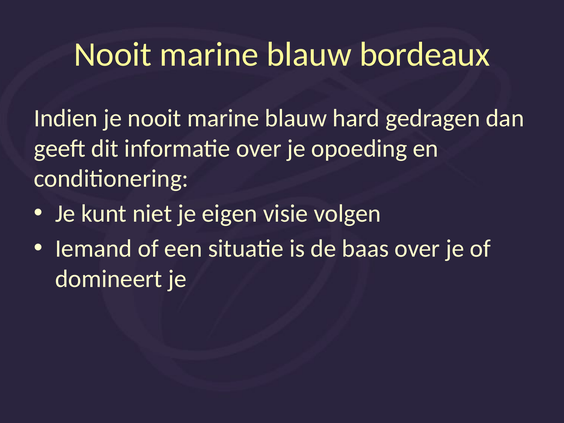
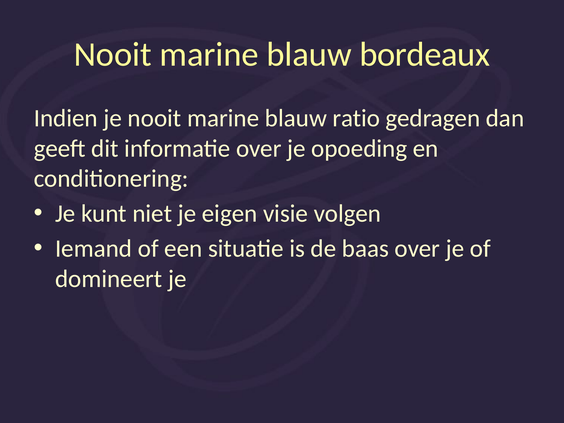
hard: hard -> ratio
